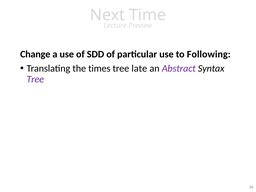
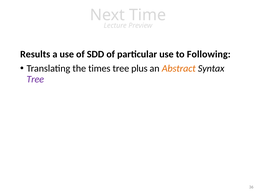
Change: Change -> Results
late: late -> plus
Abstract colour: purple -> orange
